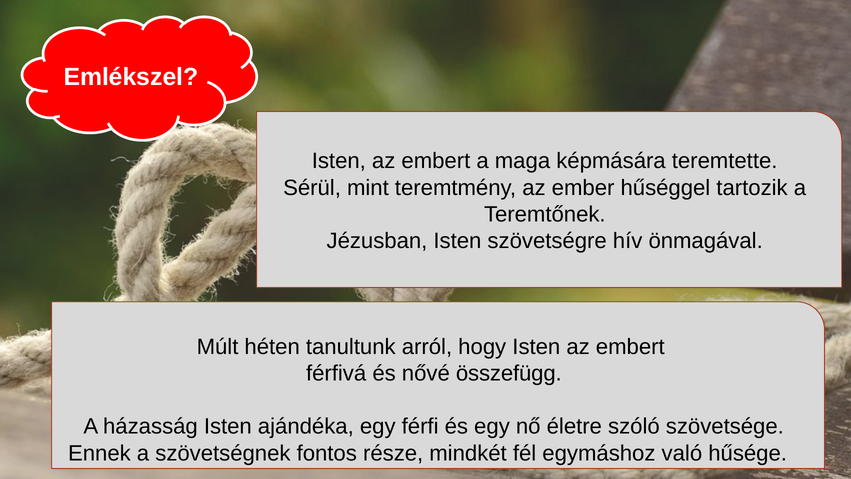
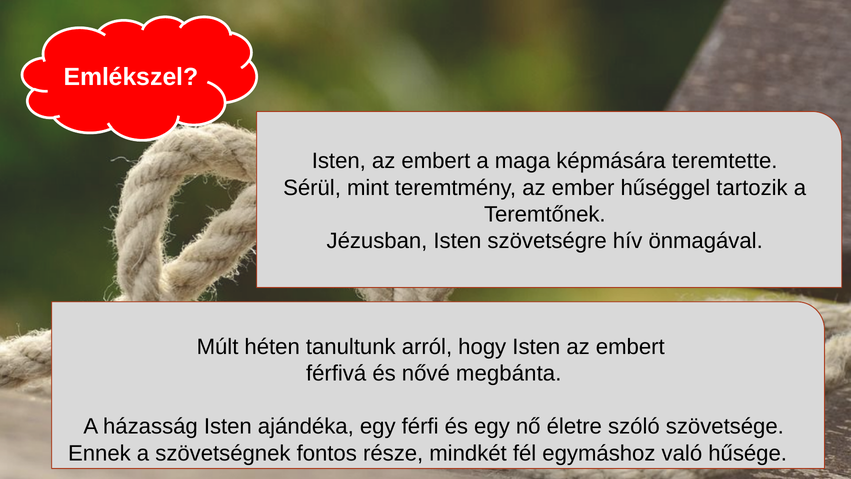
összefügg: összefügg -> megbánta
